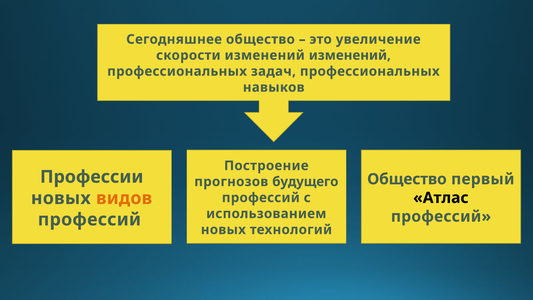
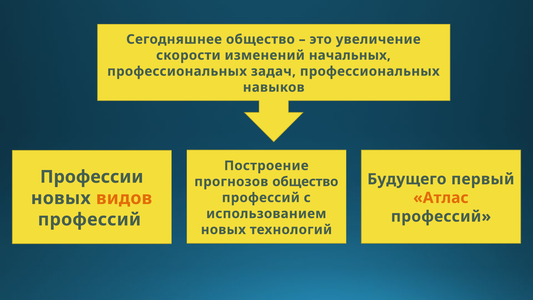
изменений изменений: изменений -> начальных
Общество at (407, 179): Общество -> Будущего
прогнозов будущего: будущего -> общество
Атлас colour: black -> orange
